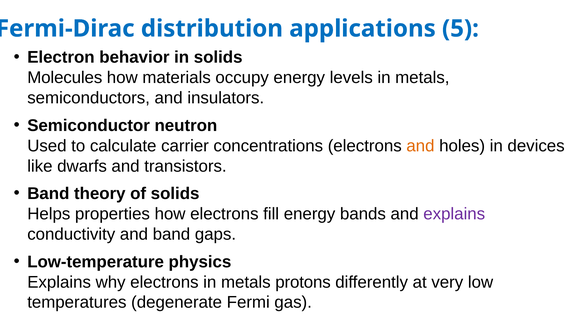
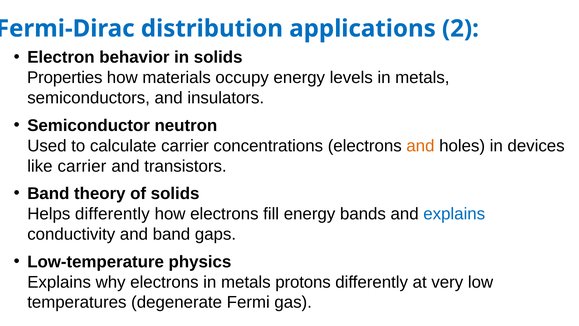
5: 5 -> 2
Molecules: Molecules -> Properties
like dwarfs: dwarfs -> carrier
Helps properties: properties -> differently
explains at (454, 214) colour: purple -> blue
